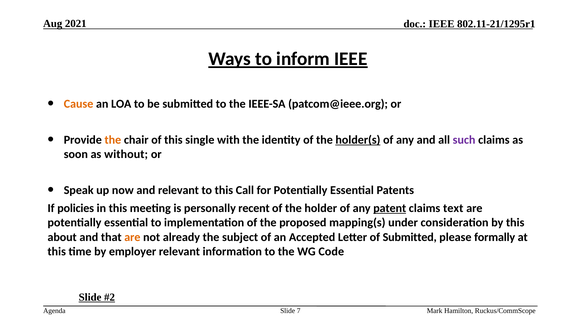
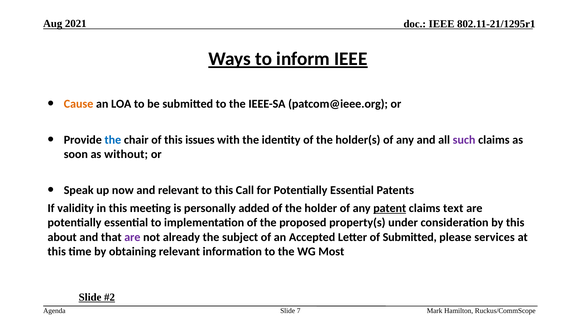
the at (113, 140) colour: orange -> blue
single: single -> issues
holder(s underline: present -> none
policies: policies -> validity
recent: recent -> added
mapping(s: mapping(s -> property(s
are at (132, 237) colour: orange -> purple
formally: formally -> services
employer: employer -> obtaining
Code: Code -> Most
